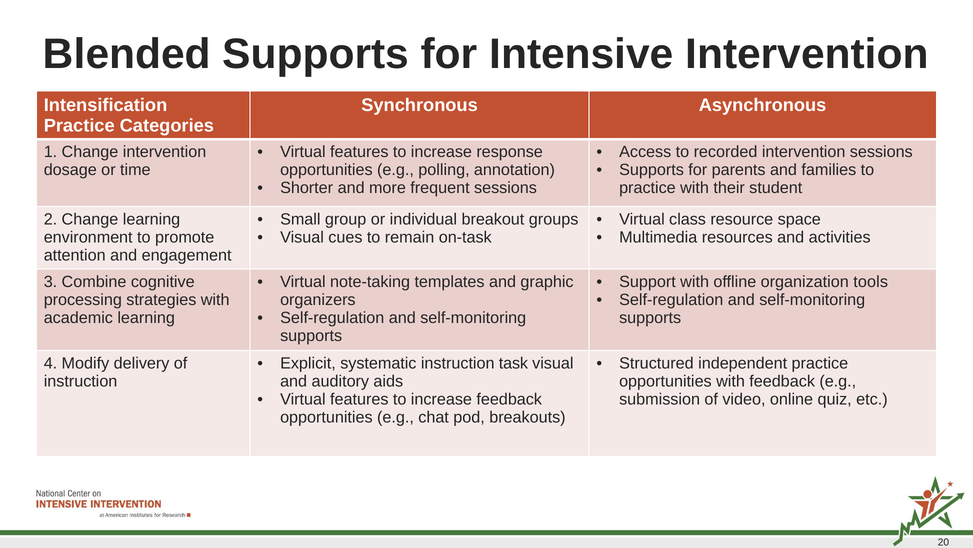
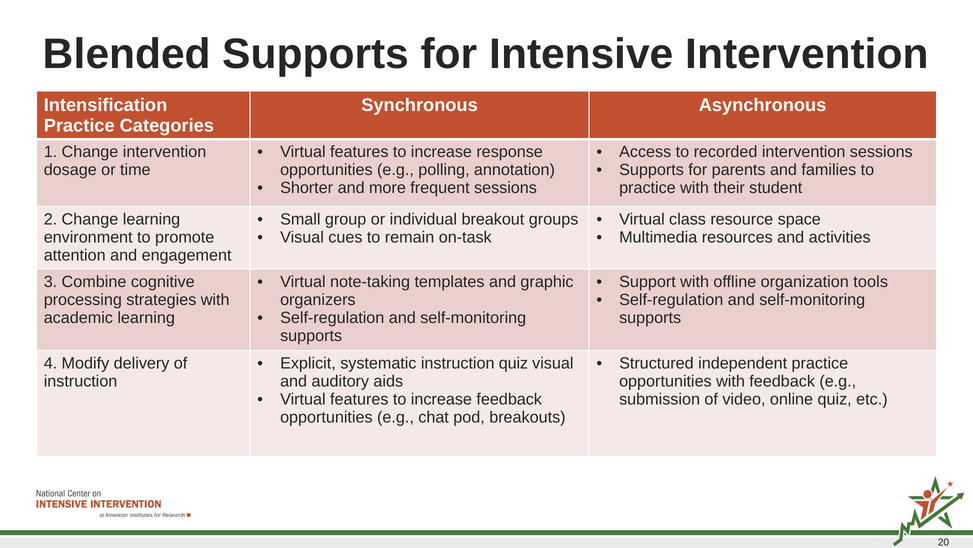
instruction task: task -> quiz
